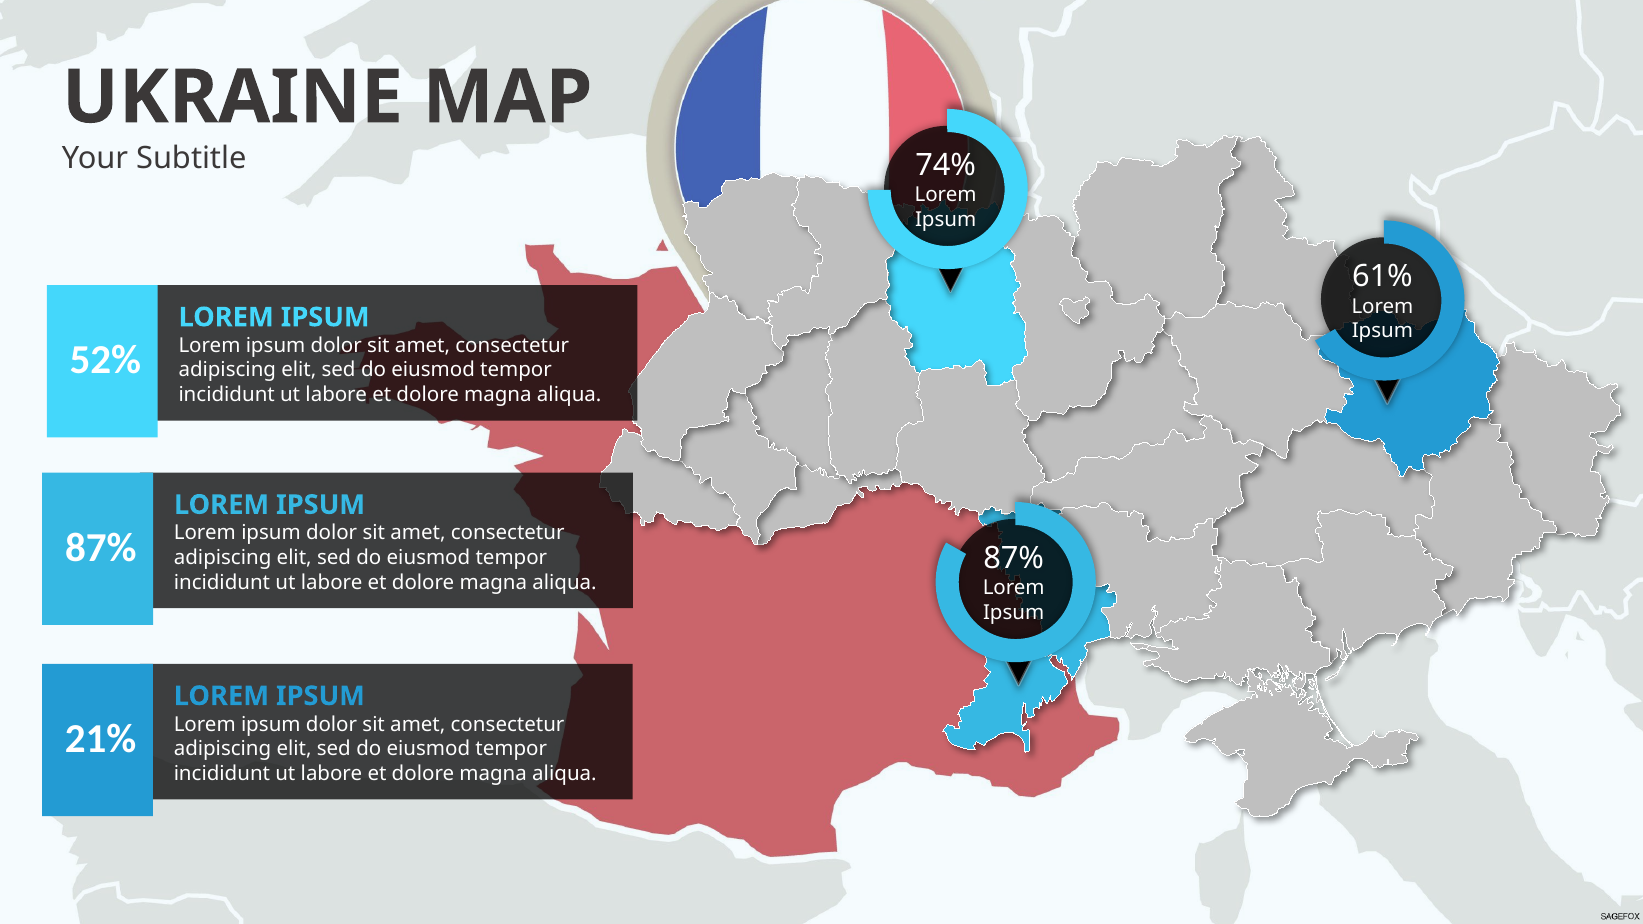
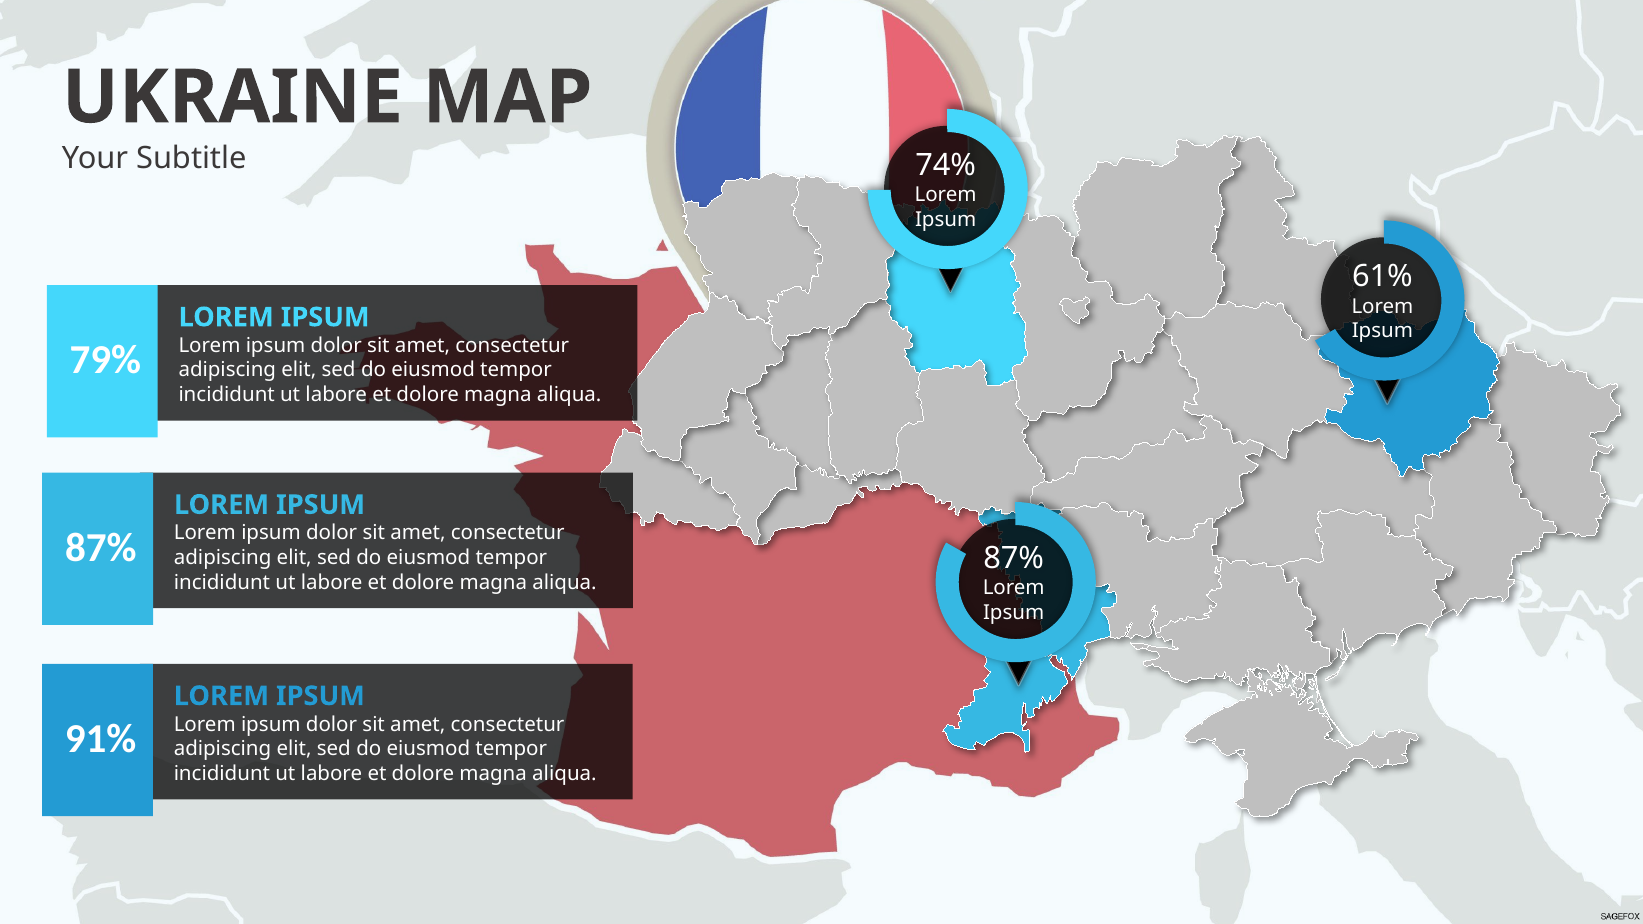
52%: 52% -> 79%
21%: 21% -> 91%
